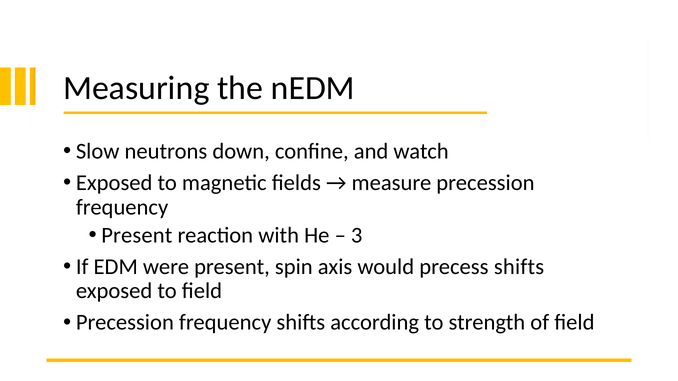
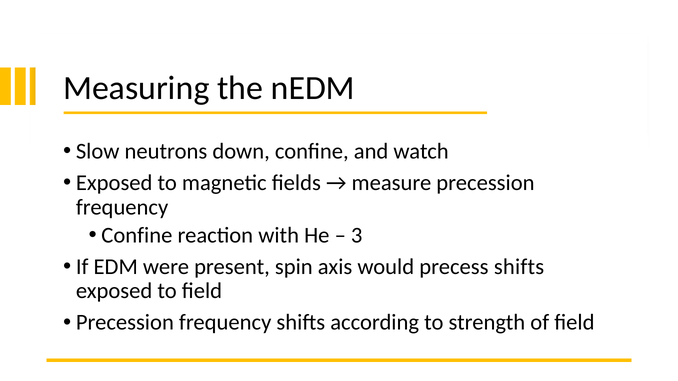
Present at (137, 235): Present -> Confine
